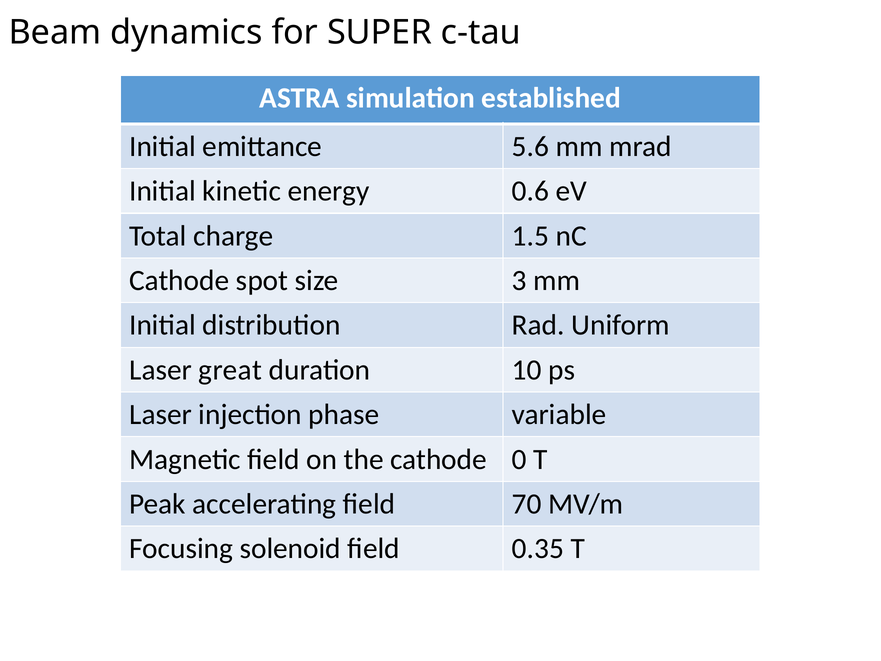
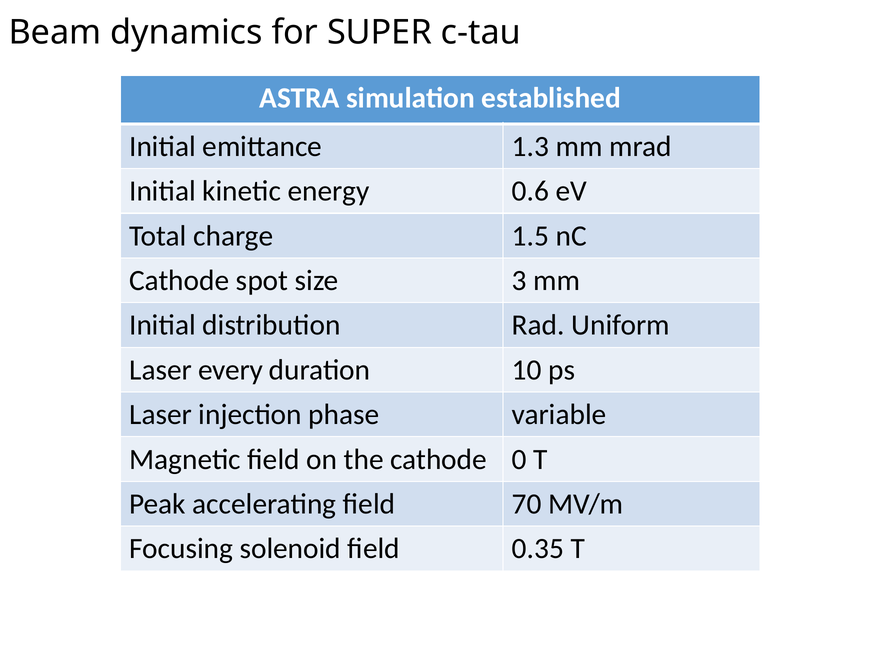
5.6: 5.6 -> 1.3
great: great -> every
